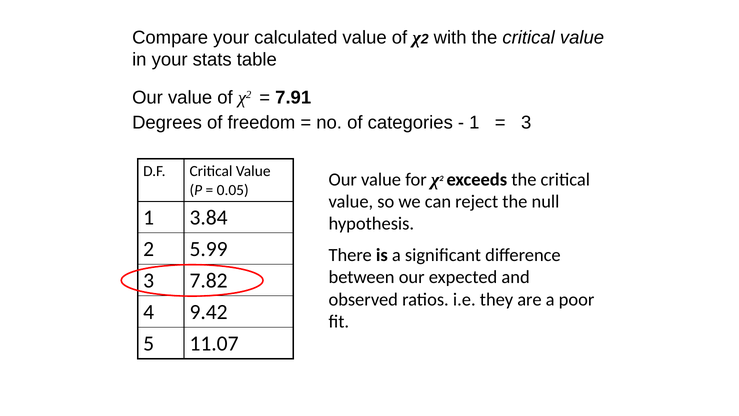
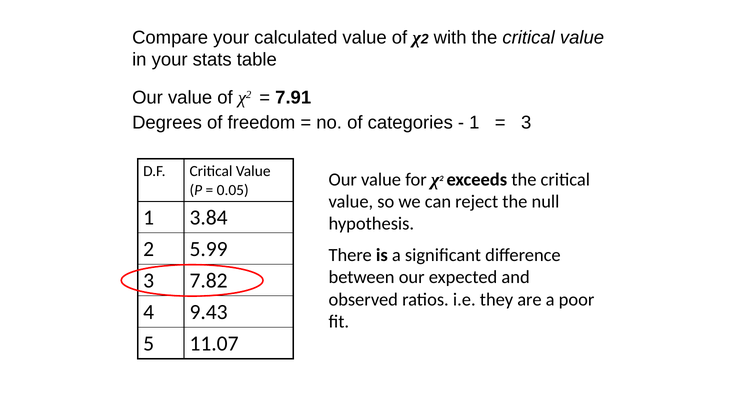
9.42: 9.42 -> 9.43
